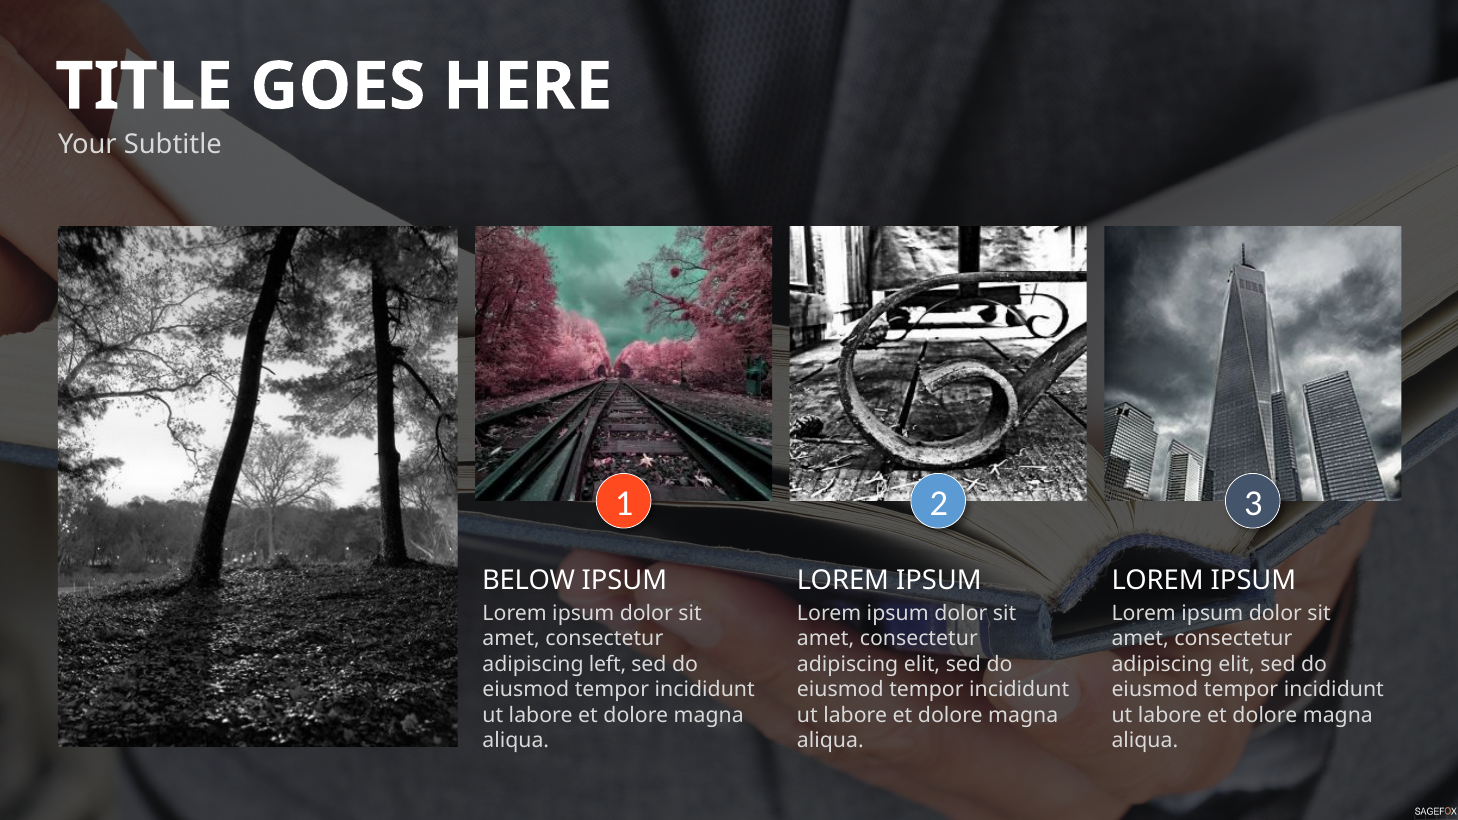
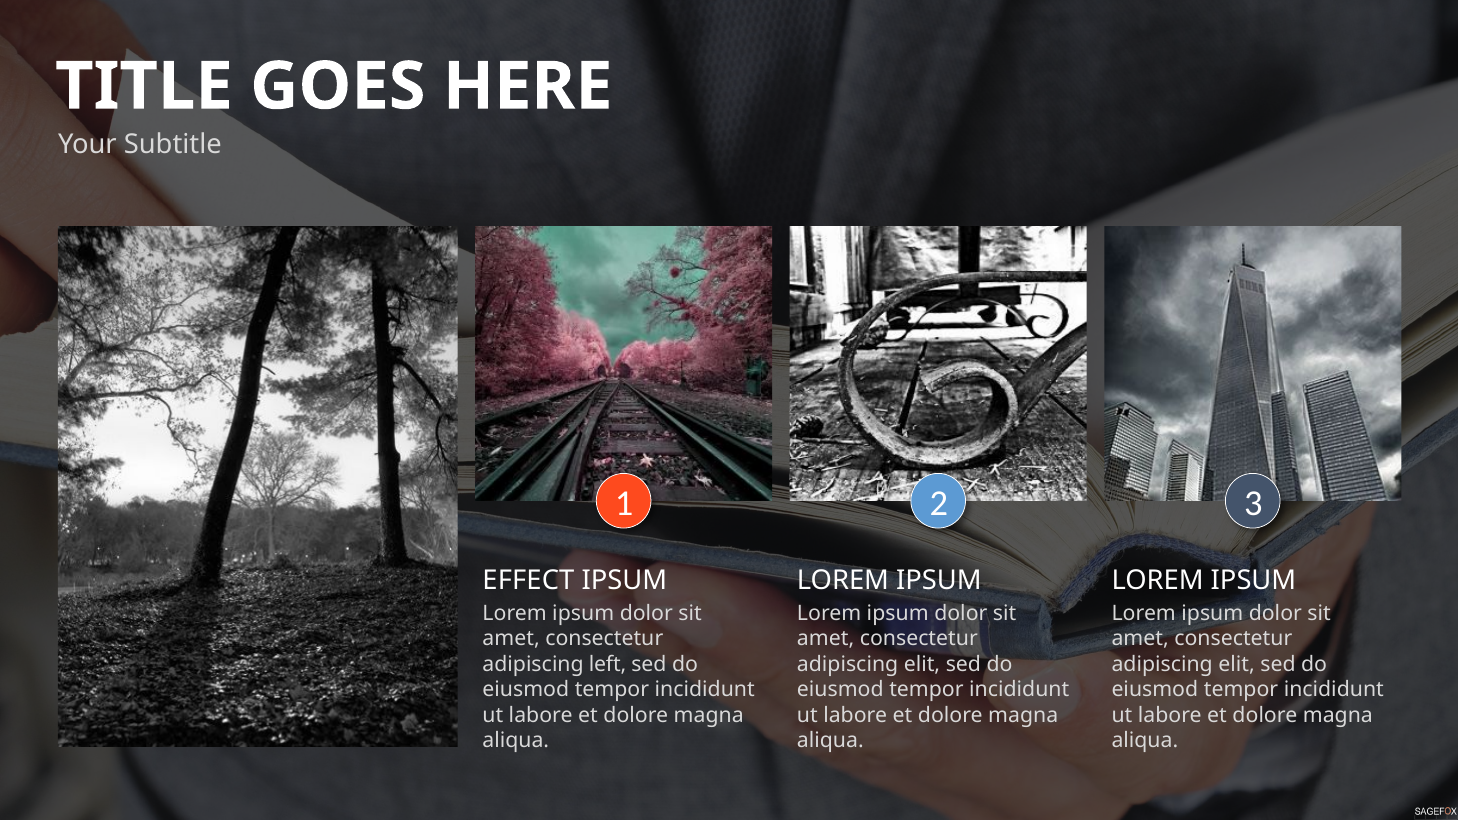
BELOW: BELOW -> EFFECT
